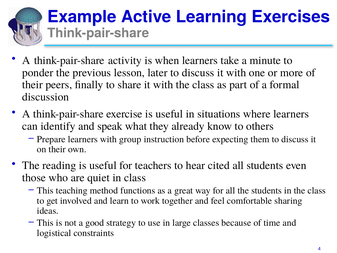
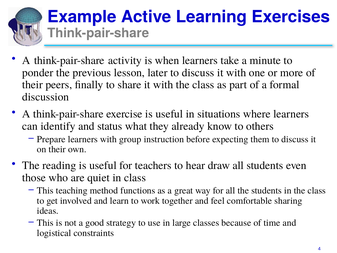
speak: speak -> status
cited: cited -> draw
